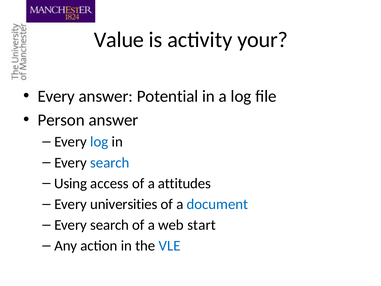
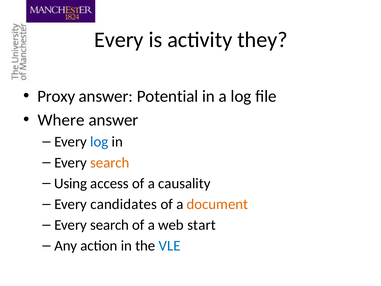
Value at (119, 40): Value -> Every
your: your -> they
Every at (56, 96): Every -> Proxy
Person: Person -> Where
search at (110, 162) colour: blue -> orange
attitudes: attitudes -> causality
universities: universities -> candidates
document colour: blue -> orange
